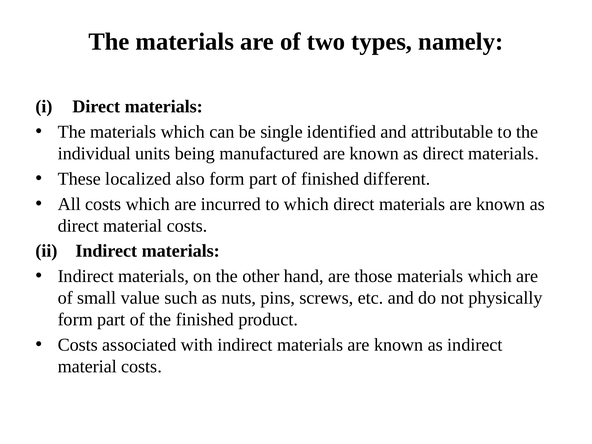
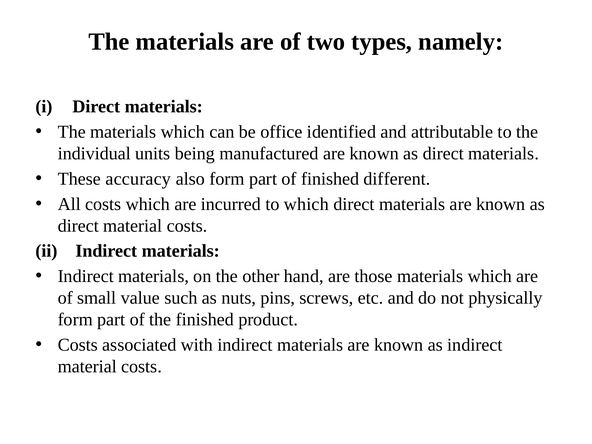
single: single -> office
localized: localized -> accuracy
